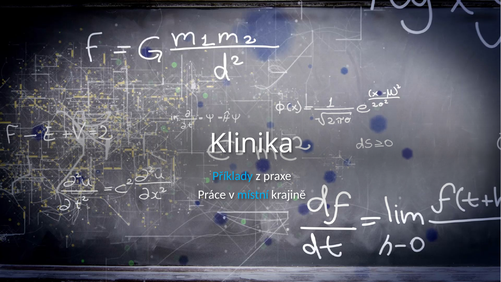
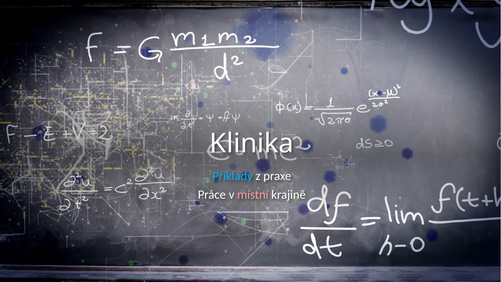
místní colour: light blue -> pink
